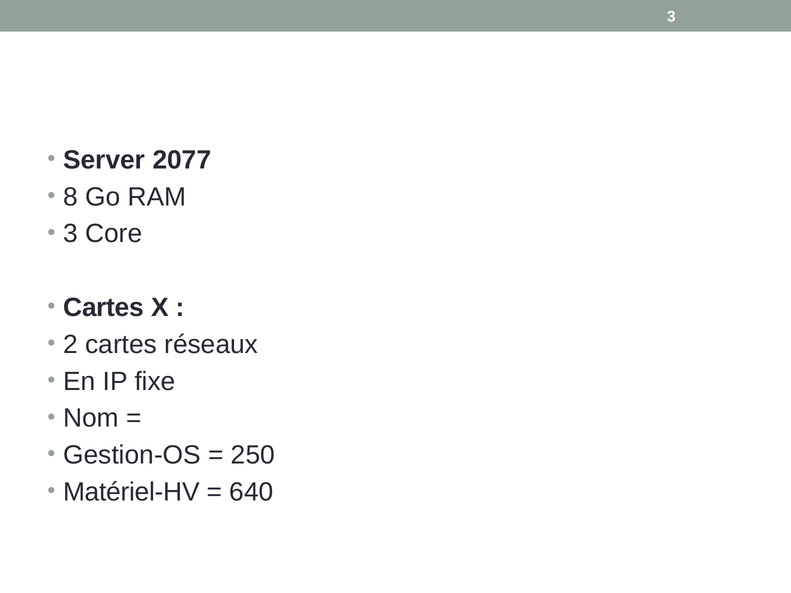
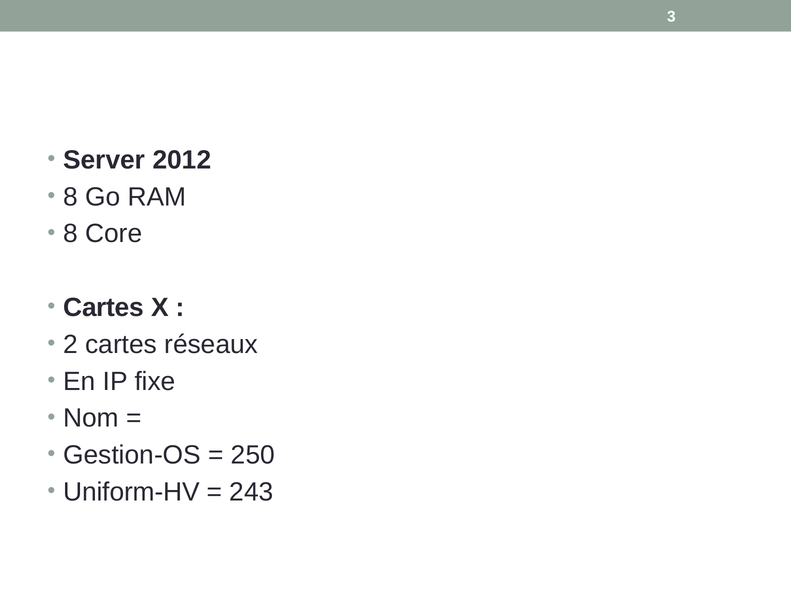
2077: 2077 -> 2012
3 at (71, 234): 3 -> 8
Matériel-HV: Matériel-HV -> Uniform-HV
640: 640 -> 243
